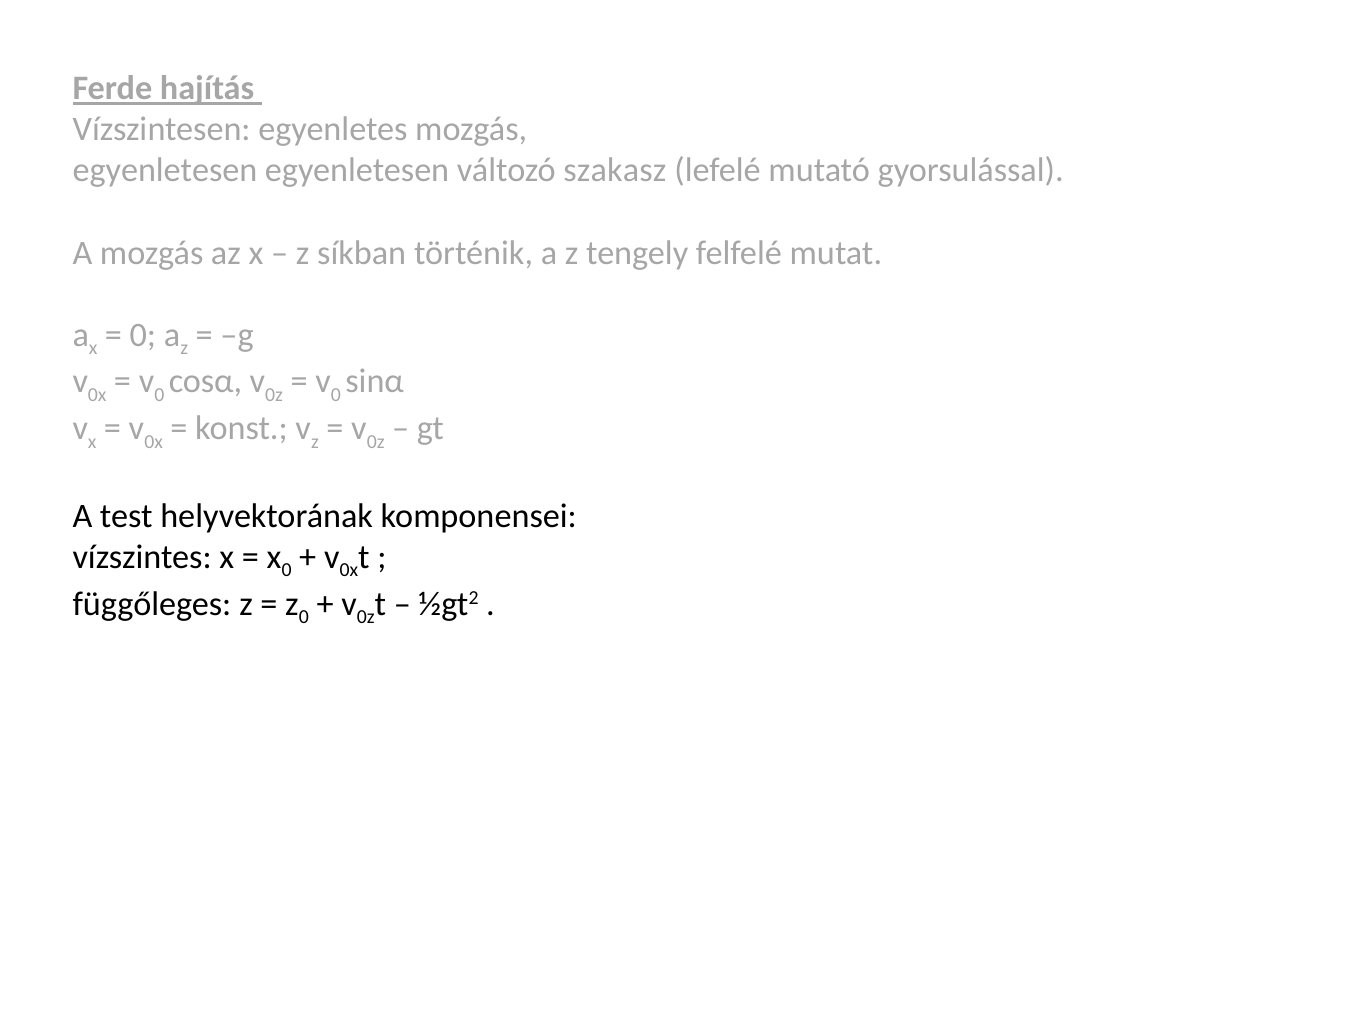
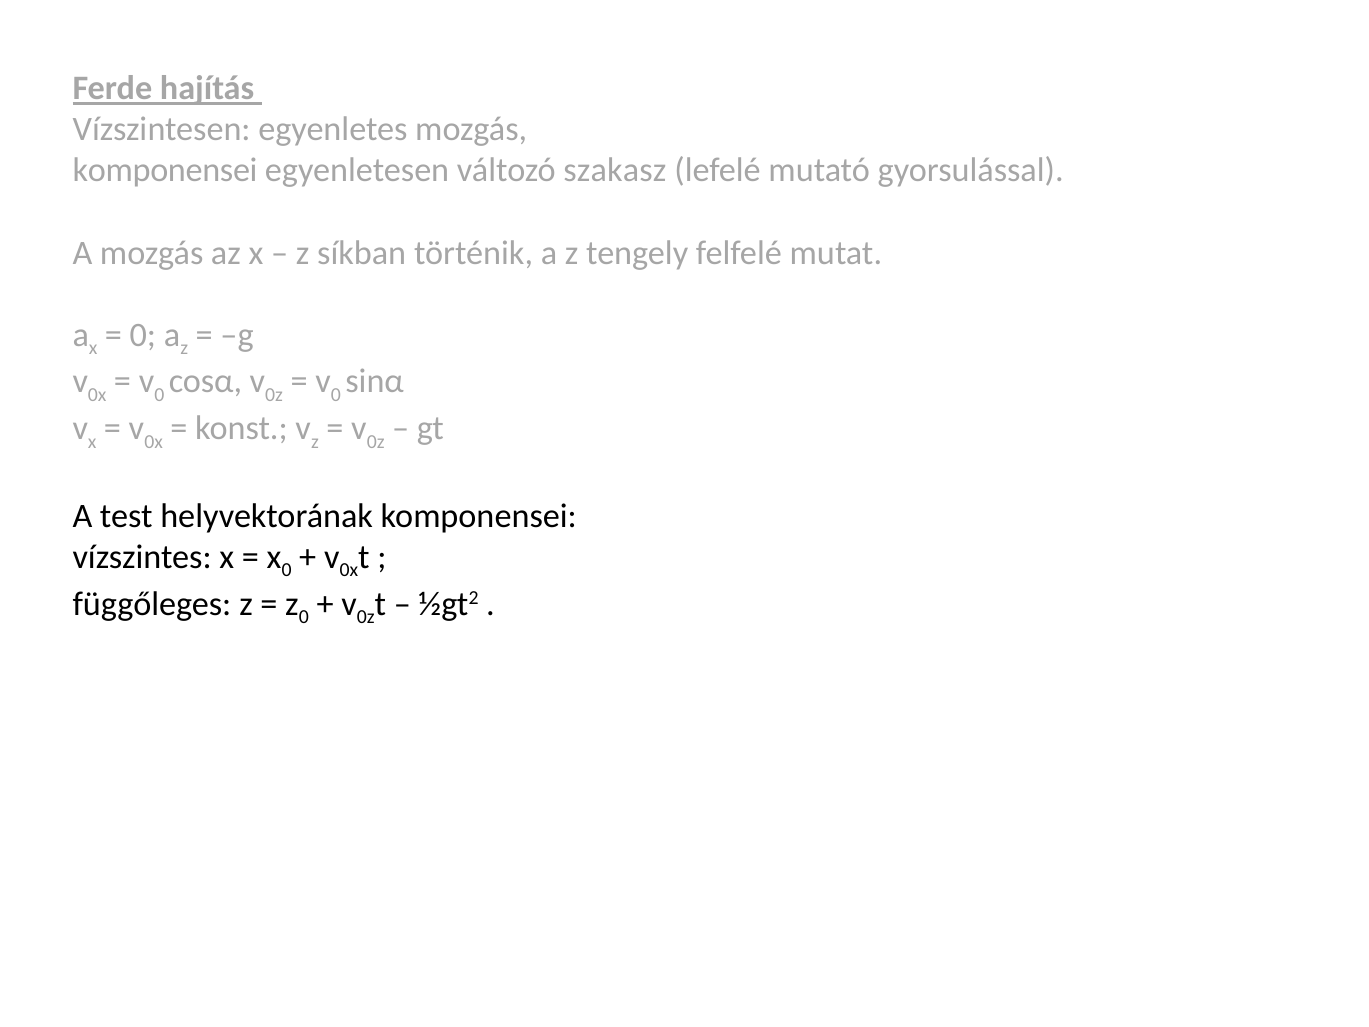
egyenletesen at (165, 171): egyenletesen -> komponensei
